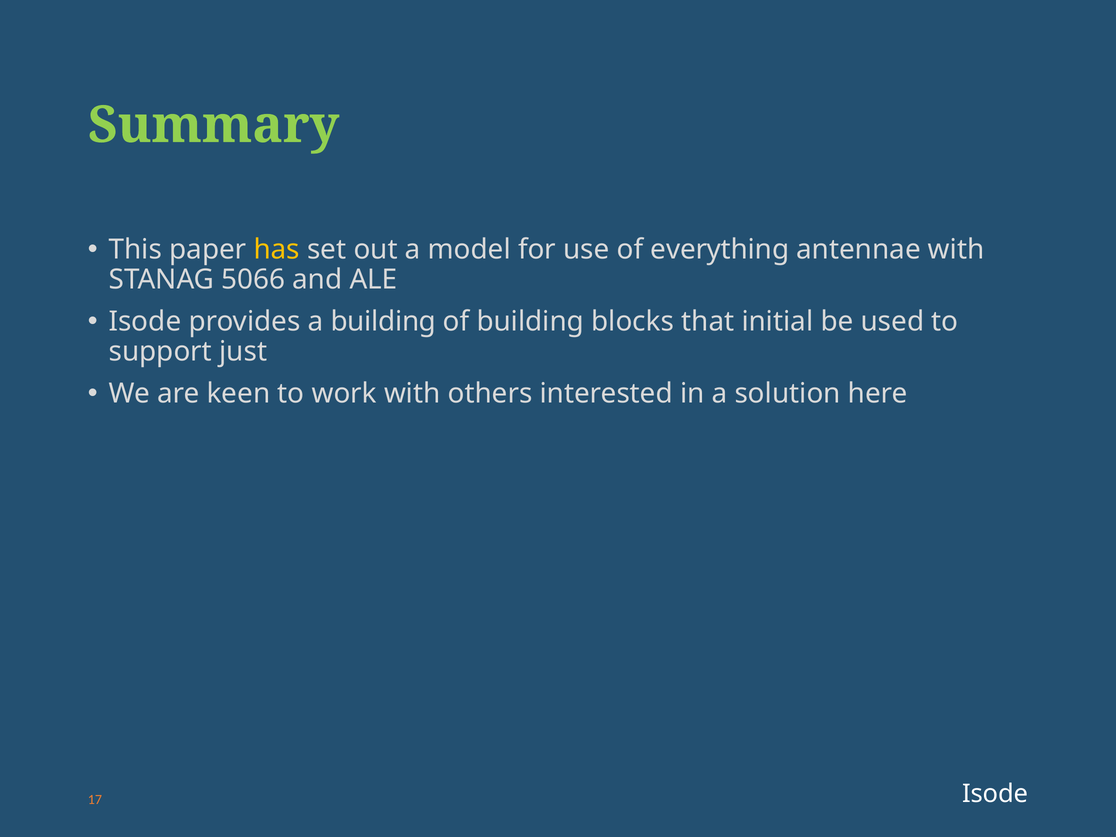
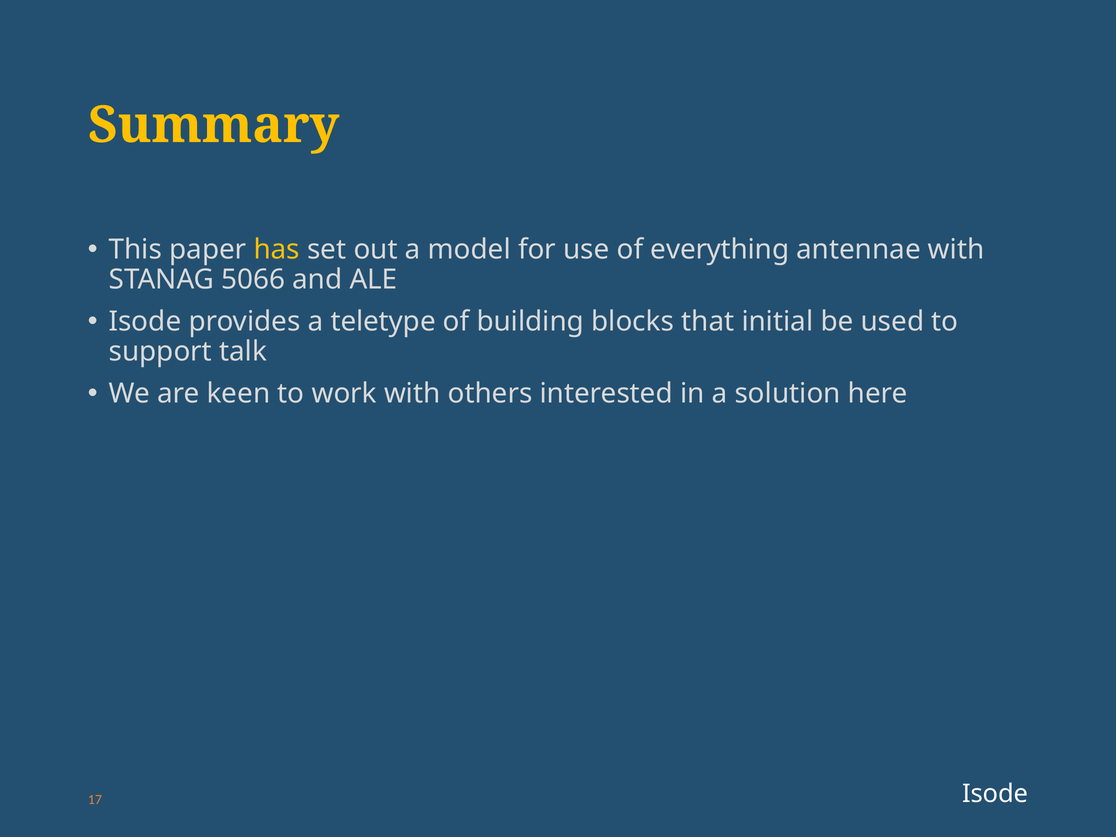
Summary colour: light green -> yellow
a building: building -> teletype
just: just -> talk
